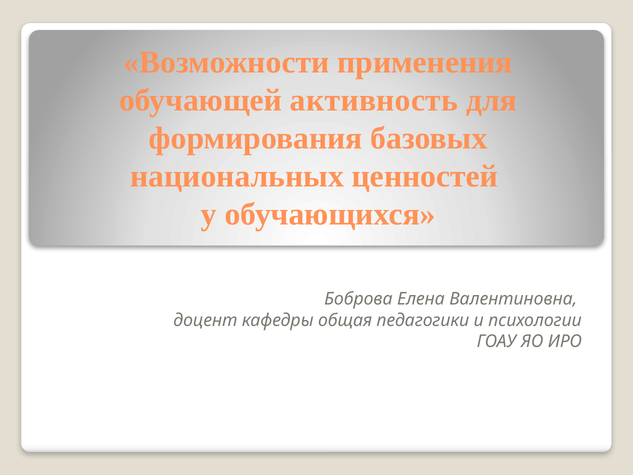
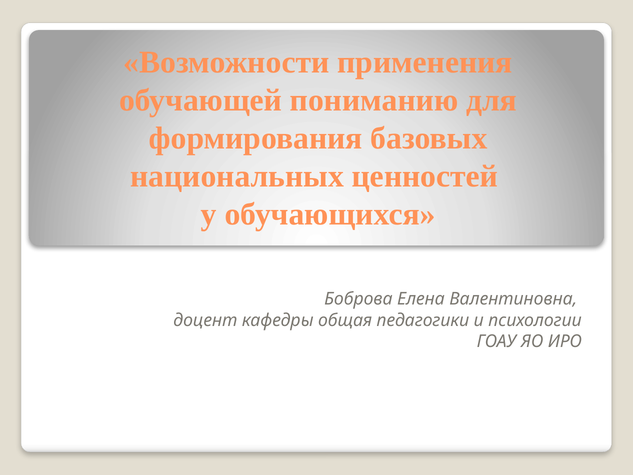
активность: активность -> пониманию
